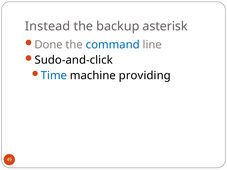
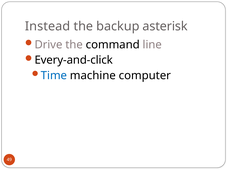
Done: Done -> Drive
command colour: blue -> black
Sudo-and-click: Sudo-and-click -> Every-and-click
providing: providing -> computer
